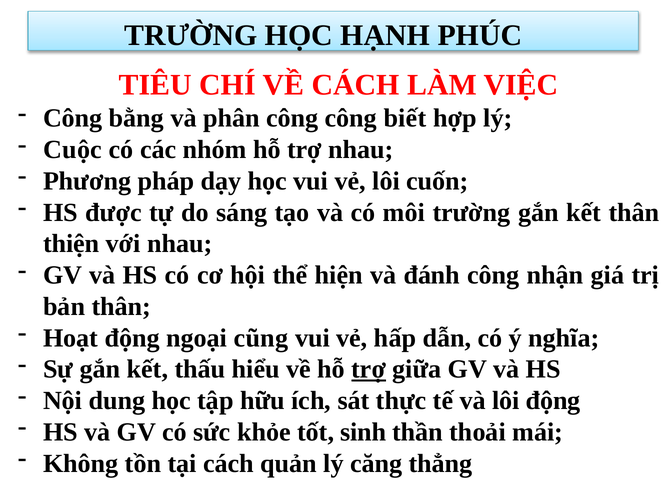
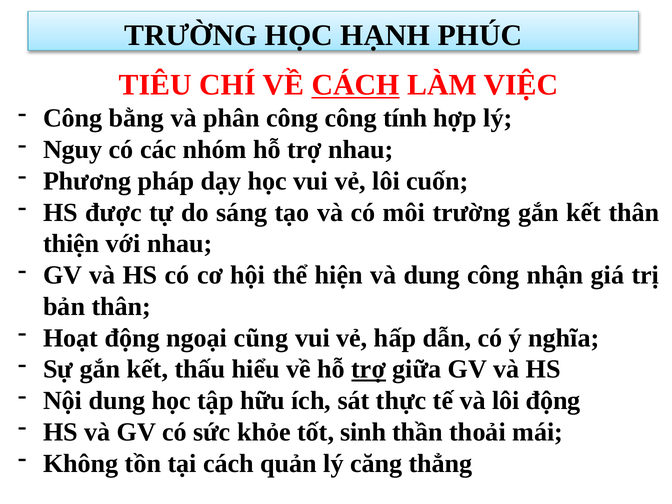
CÁCH at (356, 85) underline: none -> present
biết: biết -> tính
Cuộc: Cuộc -> Nguy
và đánh: đánh -> dung
